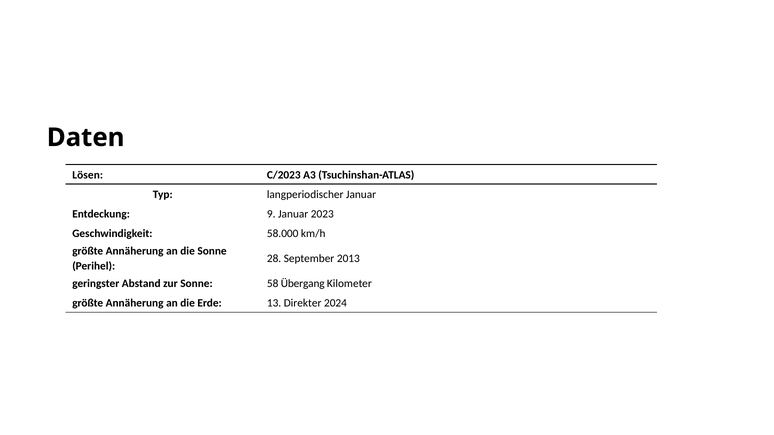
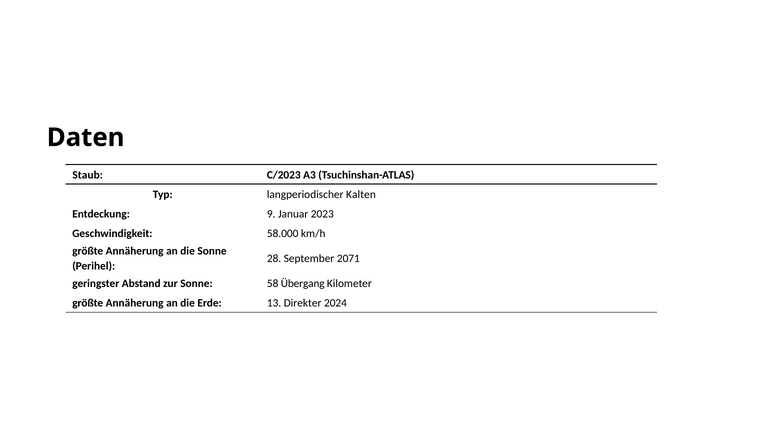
Lösen: Lösen -> Staub
langperiodischer Januar: Januar -> Kalten
2013: 2013 -> 2071
